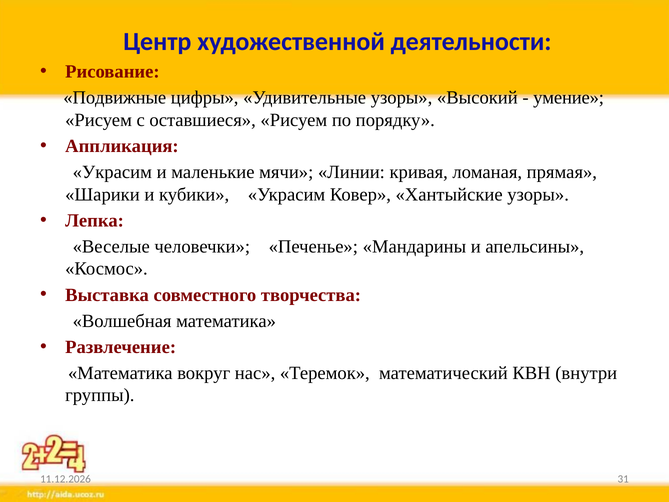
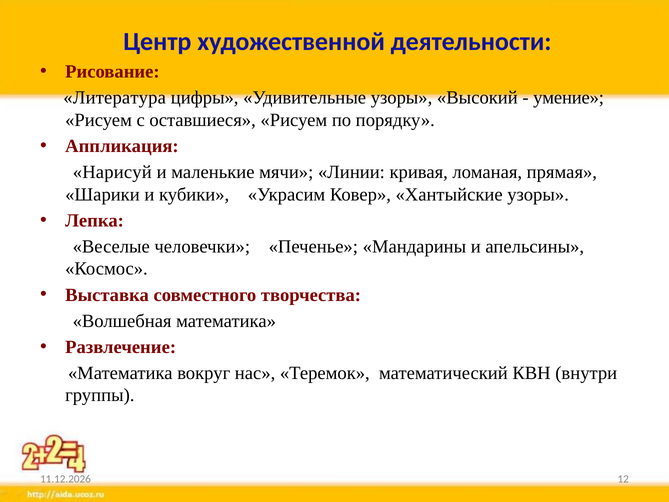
Подвижные: Подвижные -> Литература
Украсим at (112, 172): Украсим -> Нарисуй
31: 31 -> 12
